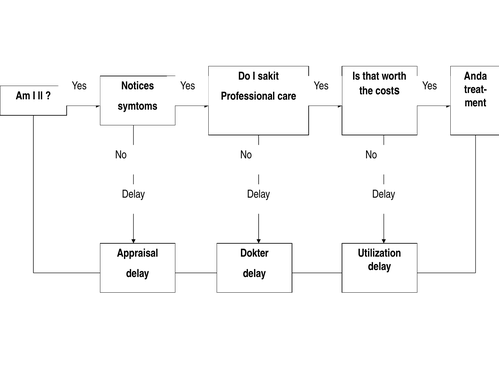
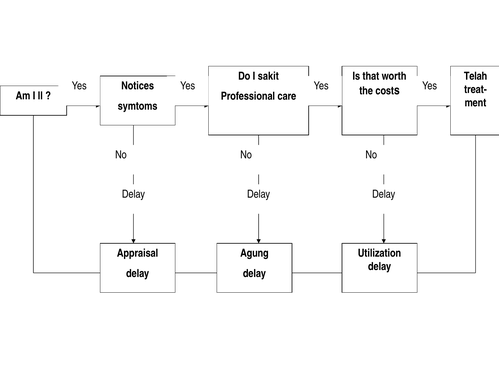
Anda: Anda -> Telah
Dokter: Dokter -> Agung
